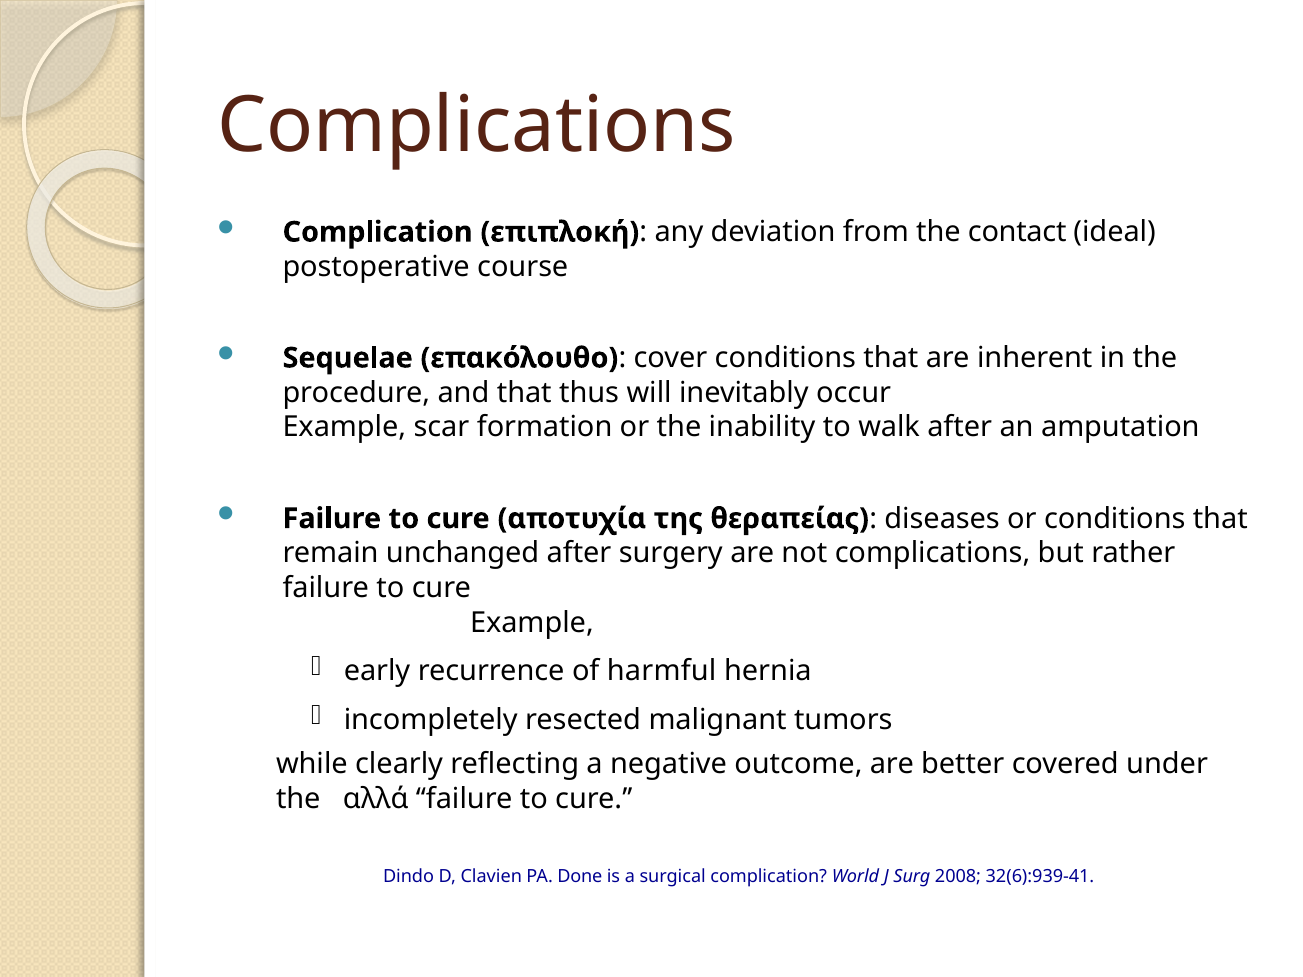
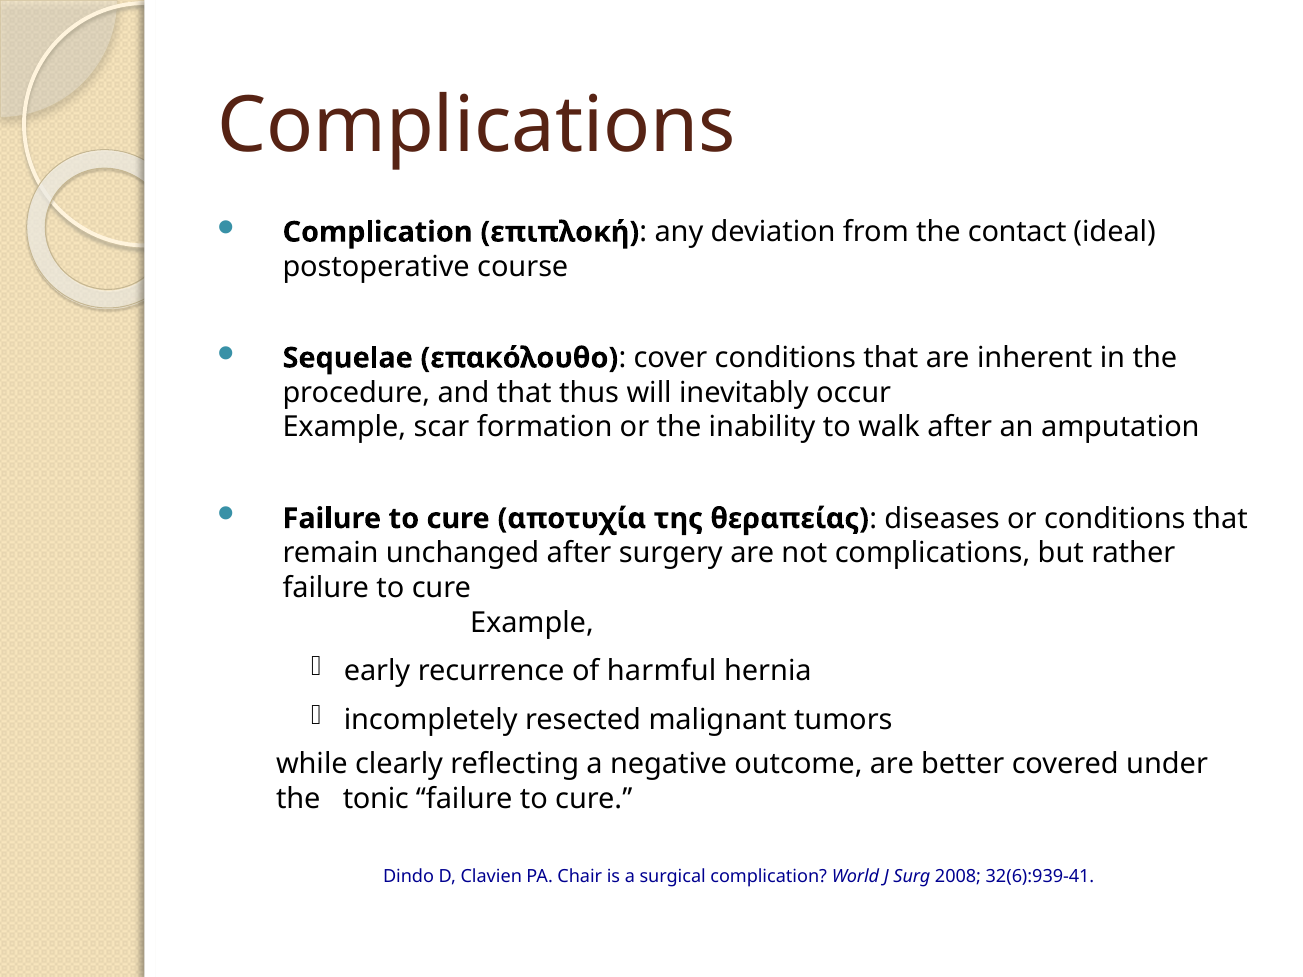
αλλά: αλλά -> tonic
Done: Done -> Chair
